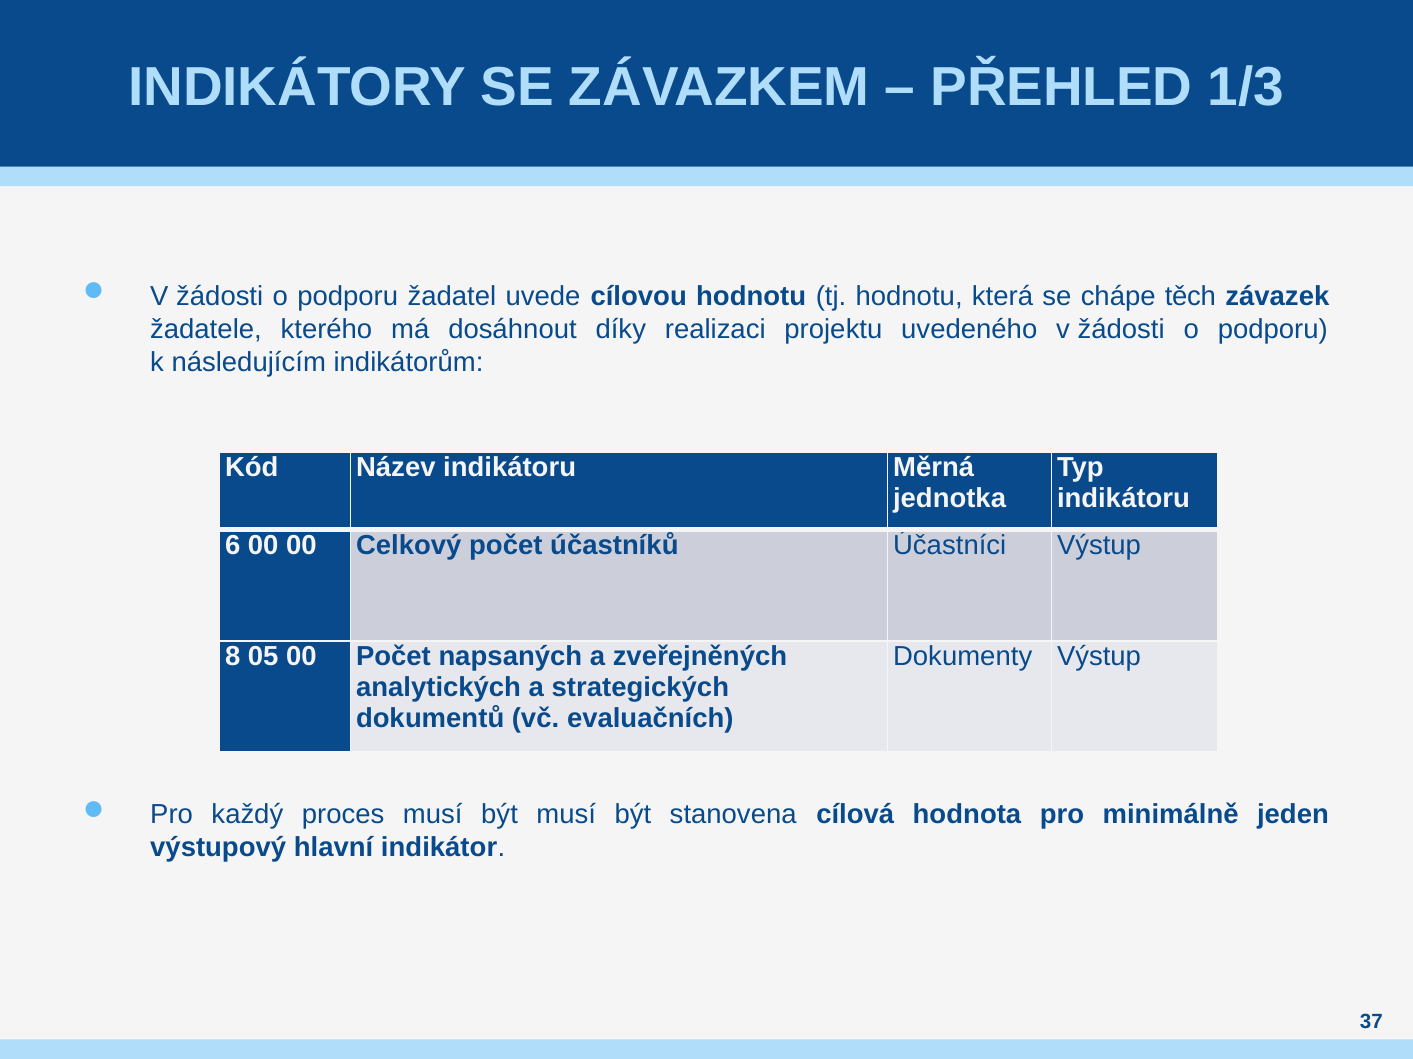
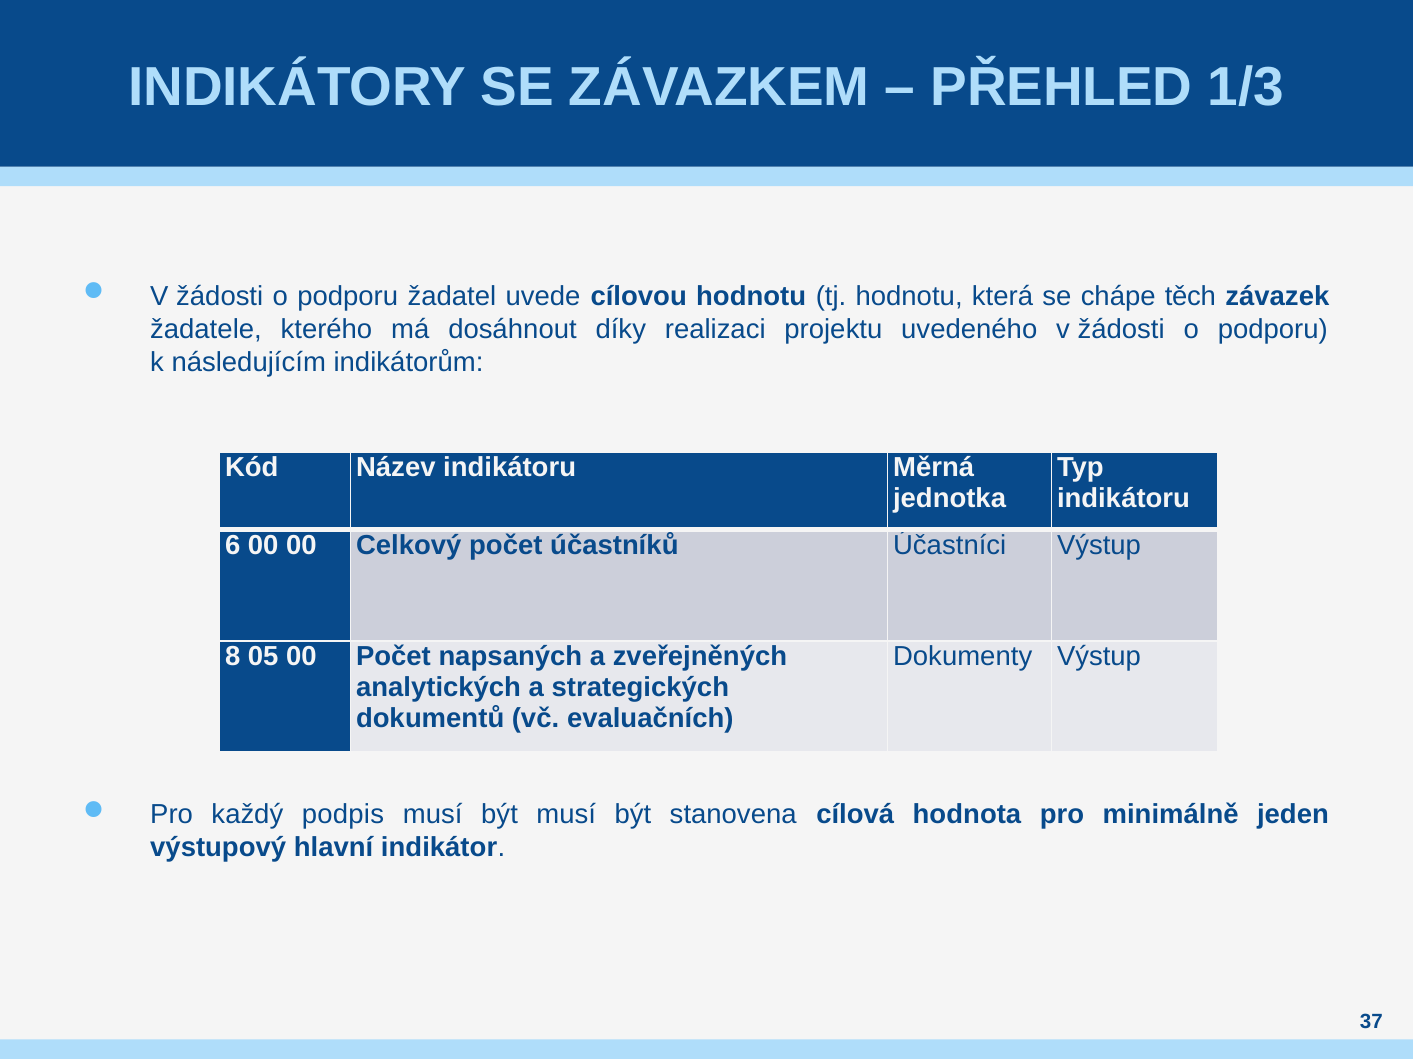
proces: proces -> podpis
